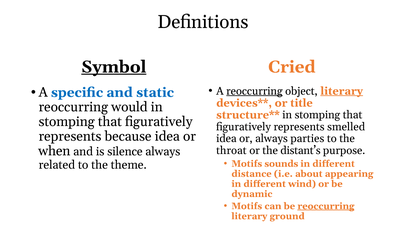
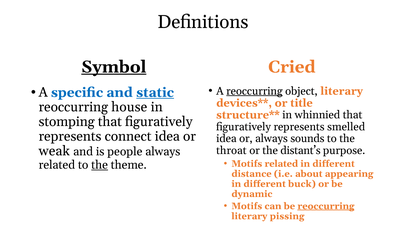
literary at (342, 91) underline: present -> none
static underline: none -> present
would: would -> house
stomping at (317, 115): stomping -> whinnied
because: because -> connect
parties: parties -> sounds
when: when -> weak
silence: silence -> people
Motifs sounds: sounds -> related
the at (100, 164) underline: none -> present
wind: wind -> buck
ground: ground -> pissing
